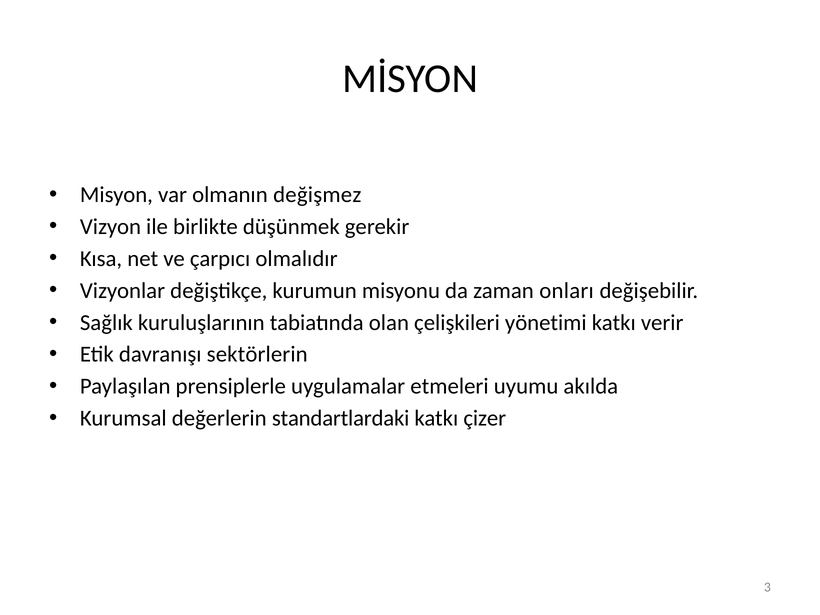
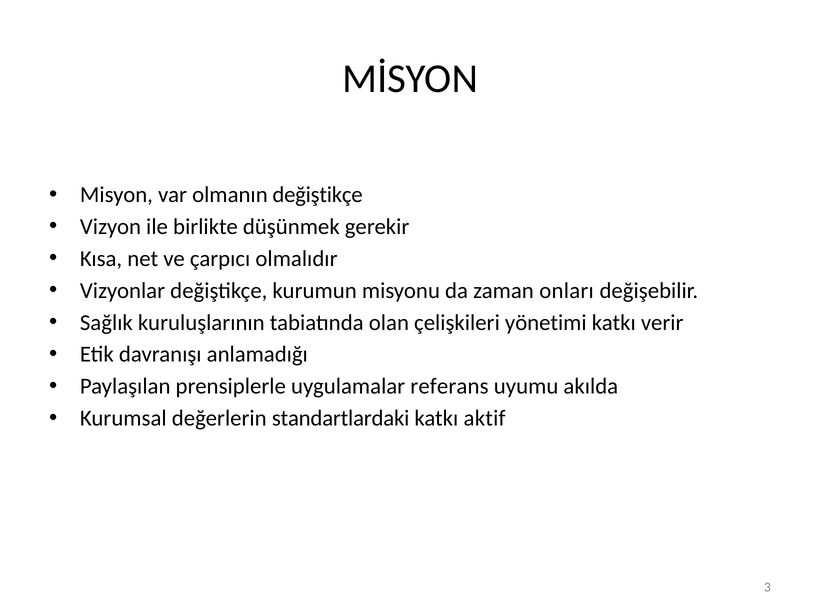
olmanın değişmez: değişmez -> değiştikçe
sektörlerin: sektörlerin -> anlamadığı
etmeleri: etmeleri -> referans
çizer: çizer -> aktif
